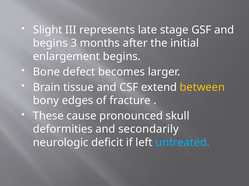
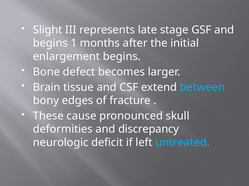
3: 3 -> 1
between colour: yellow -> light blue
secondarily: secondarily -> discrepancy
